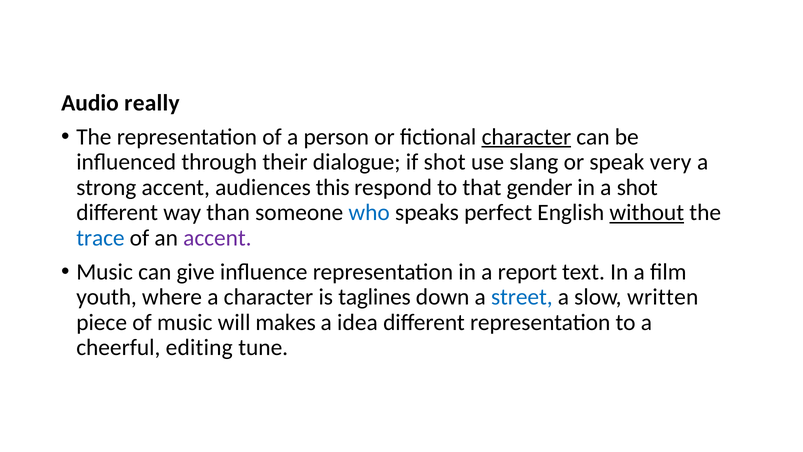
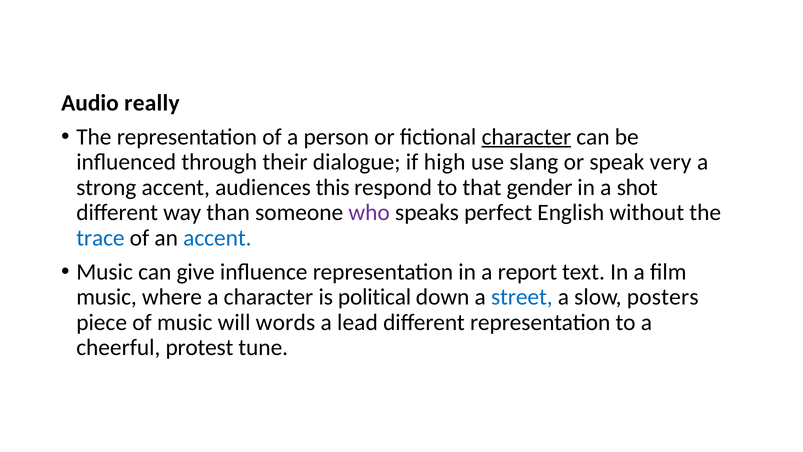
if shot: shot -> high
who colour: blue -> purple
without underline: present -> none
accent at (217, 238) colour: purple -> blue
youth at (107, 297): youth -> music
taglines: taglines -> political
written: written -> posters
makes: makes -> words
idea: idea -> lead
editing: editing -> protest
